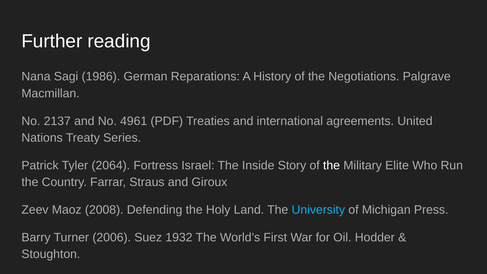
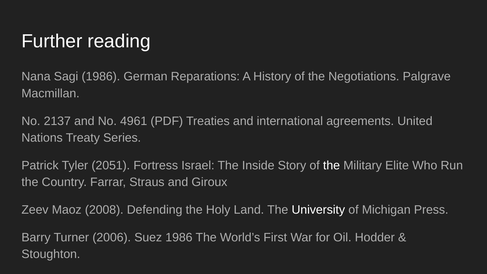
2064: 2064 -> 2051
University colour: light blue -> white
Suez 1932: 1932 -> 1986
